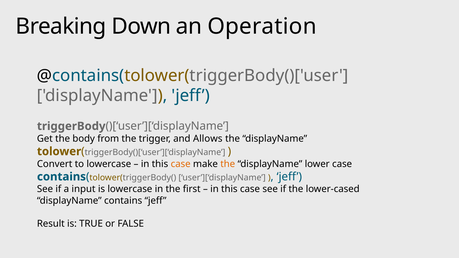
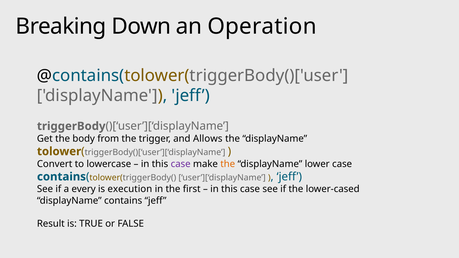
case at (181, 164) colour: orange -> purple
input: input -> every
is lowercase: lowercase -> execution
